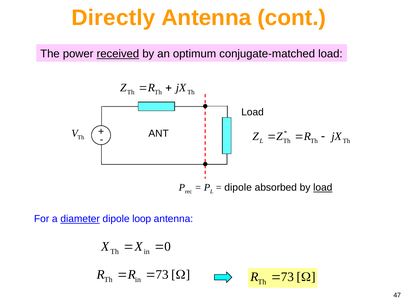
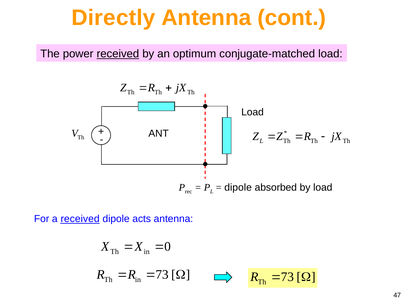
load at (323, 188) underline: present -> none
a diameter: diameter -> received
loop: loop -> acts
